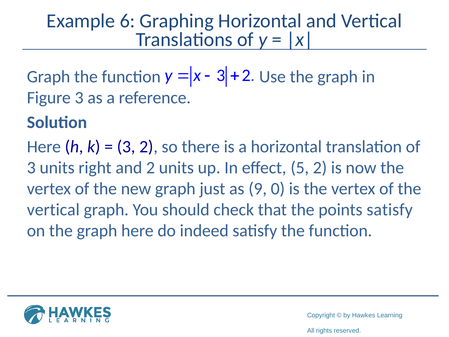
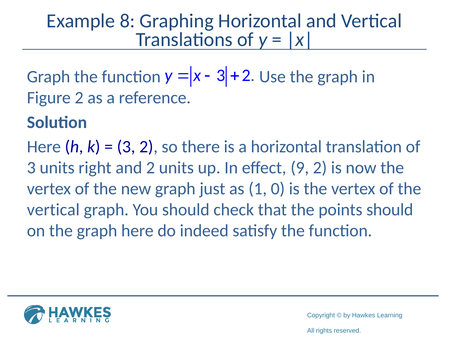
6: 6 -> 8
Figure 3: 3 -> 2
5: 5 -> 9
9: 9 -> 1
points satisfy: satisfy -> should
